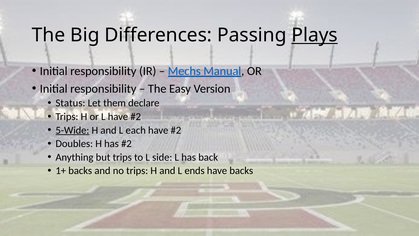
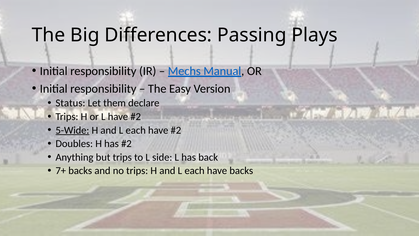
Plays underline: present -> none
1+: 1+ -> 7+
ends at (195, 170): ends -> each
